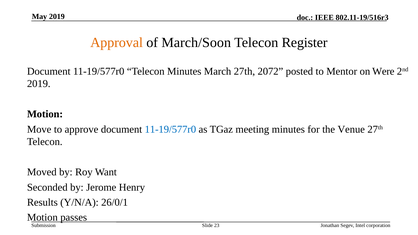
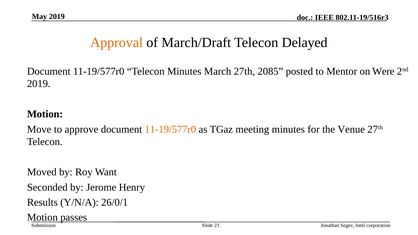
March/Soon: March/Soon -> March/Draft
Register: Register -> Delayed
2072: 2072 -> 2085
11-19/577r0 at (170, 129) colour: blue -> orange
